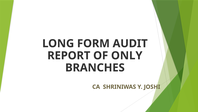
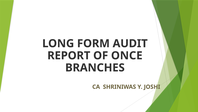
ONLY: ONLY -> ONCE
